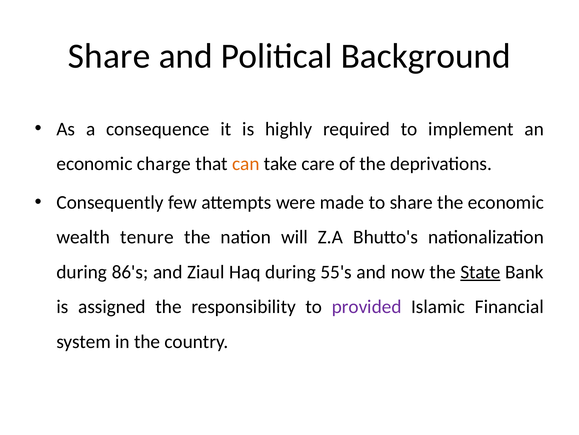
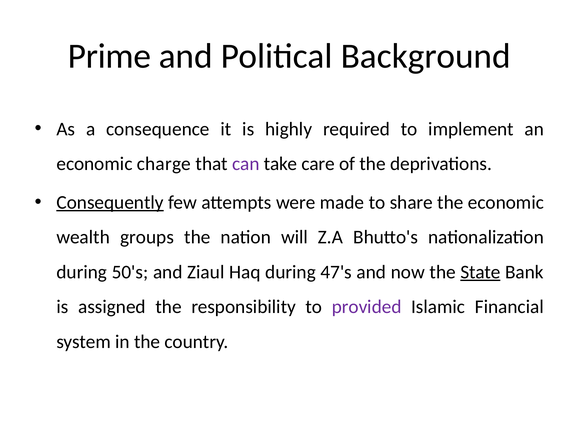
Share at (109, 56): Share -> Prime
can colour: orange -> purple
Consequently underline: none -> present
tenure: tenure -> groups
86's: 86's -> 50's
55's: 55's -> 47's
